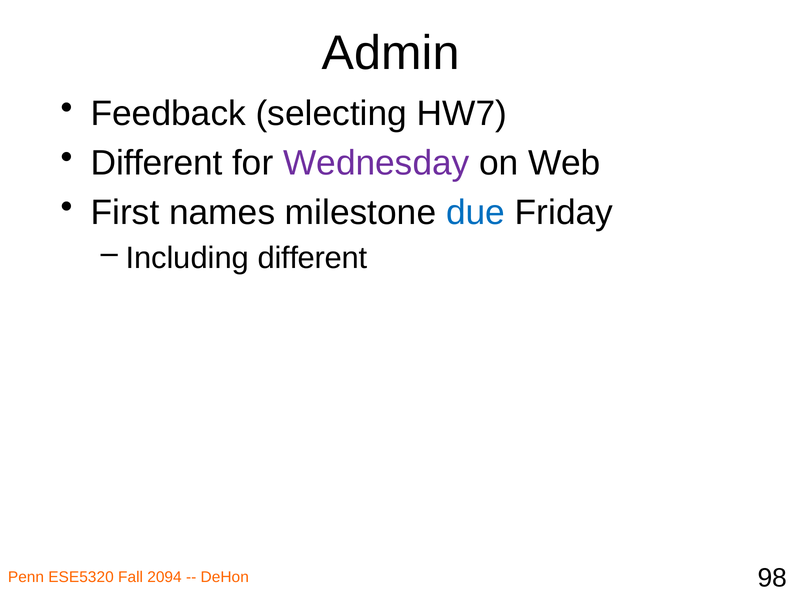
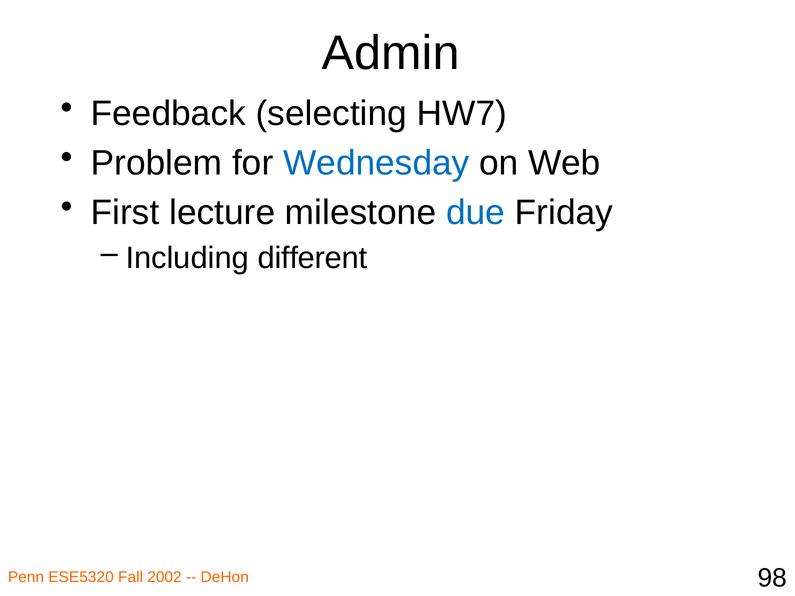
Different at (157, 163): Different -> Problem
Wednesday colour: purple -> blue
names: names -> lecture
2094: 2094 -> 2002
